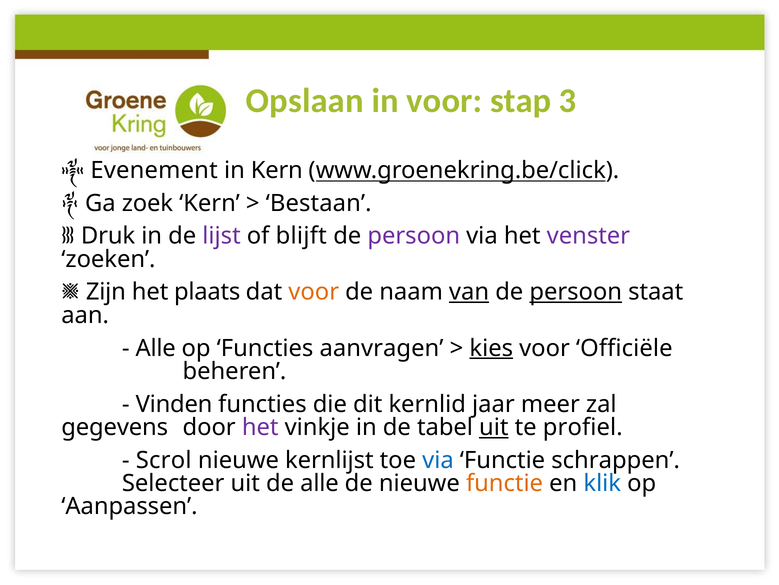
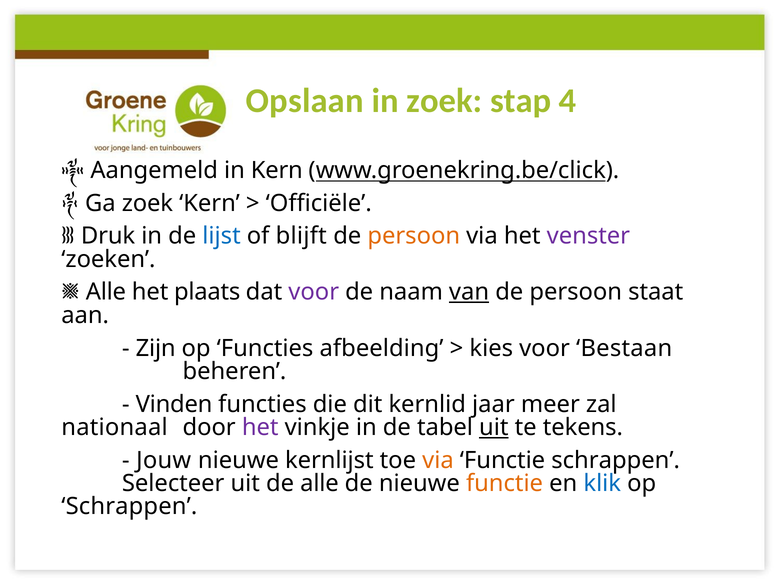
in voor: voor -> zoek
3: 3 -> 4
Evenement: Evenement -> Aangemeld
Bestaan: Bestaan -> Officiële
lijst colour: purple -> blue
persoon at (414, 236) colour: purple -> orange
Zijn at (106, 292): Zijn -> Alle
voor at (314, 292) colour: orange -> purple
persoon at (576, 292) underline: present -> none
Alle at (156, 348): Alle -> Zijn
aanvragen: aanvragen -> afbeelding
kies underline: present -> none
Officiële: Officiële -> Bestaan
gegevens: gegevens -> nationaal
profiel: profiel -> tekens
Scrol: Scrol -> Jouw
via at (438, 460) colour: blue -> orange
Aanpassen at (129, 506): Aanpassen -> Schrappen
